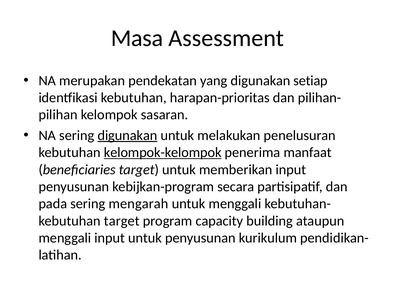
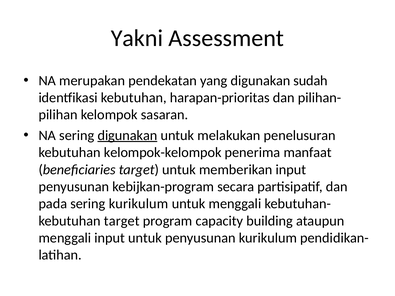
Masa: Masa -> Yakni
setiap: setiap -> sudah
kelompok-kelompok underline: present -> none
sering mengarah: mengarah -> kurikulum
